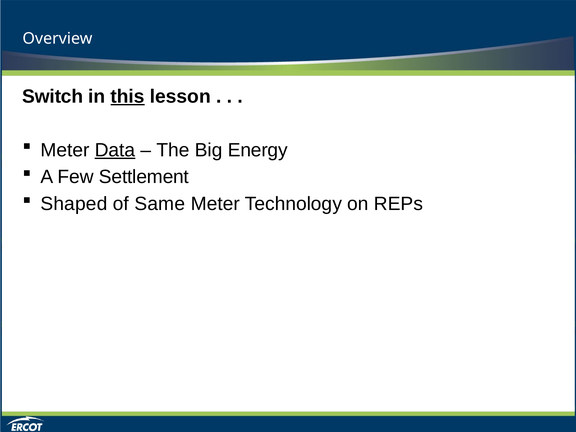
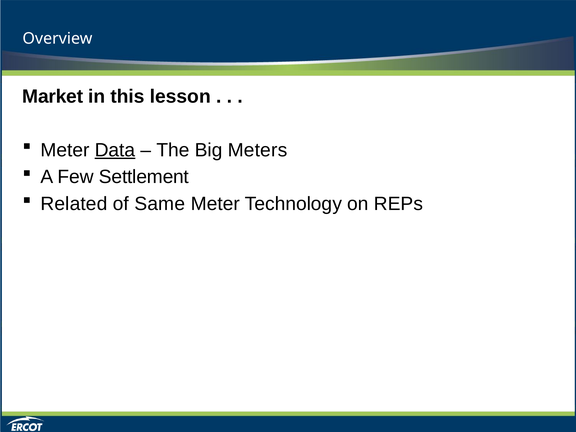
Switch: Switch -> Market
this underline: present -> none
Energy: Energy -> Meters
Shaped: Shaped -> Related
